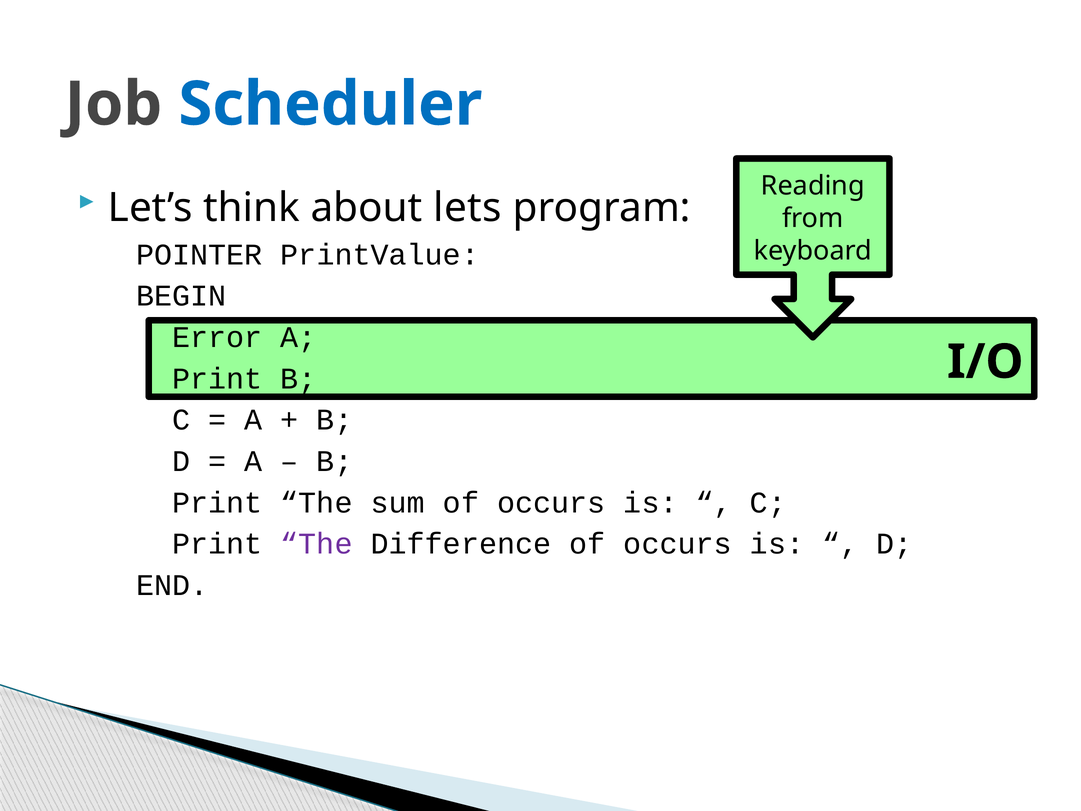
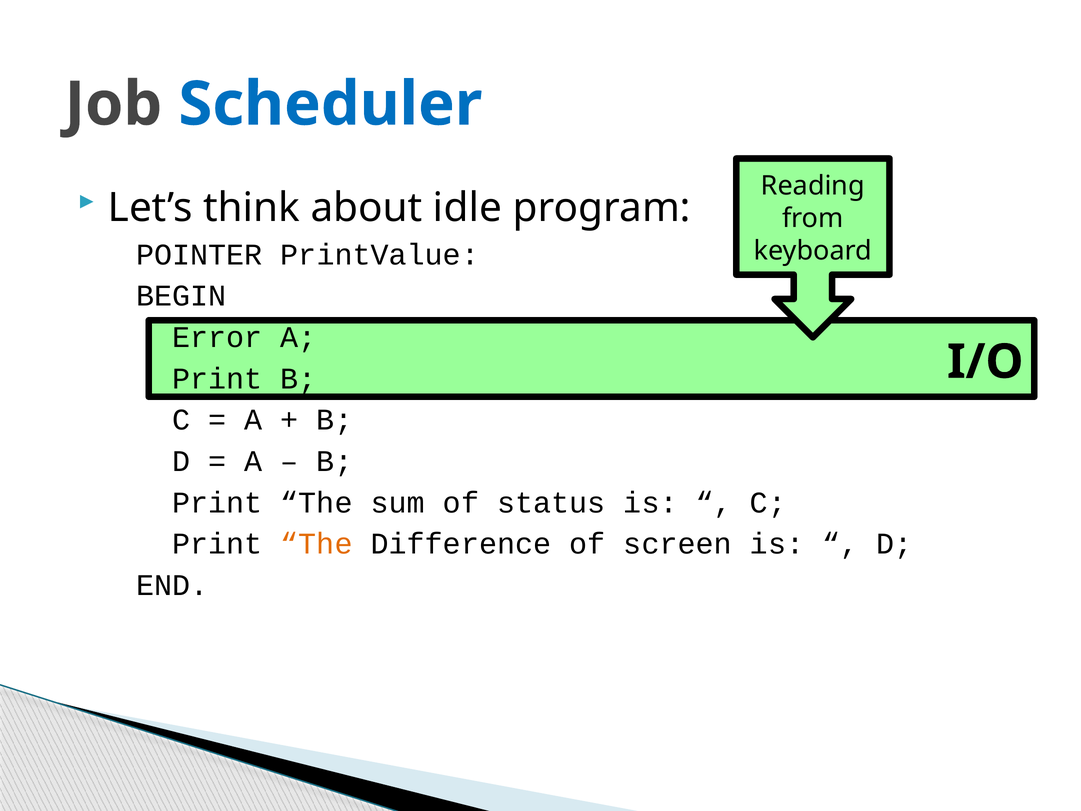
lets: lets -> idle
sum of occurs: occurs -> status
The at (316, 544) colour: purple -> orange
Difference of occurs: occurs -> screen
